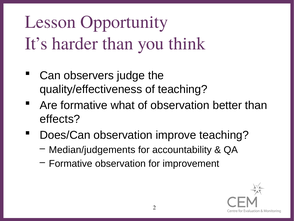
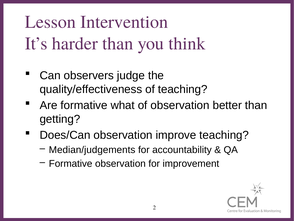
Opportunity: Opportunity -> Intervention
effects: effects -> getting
